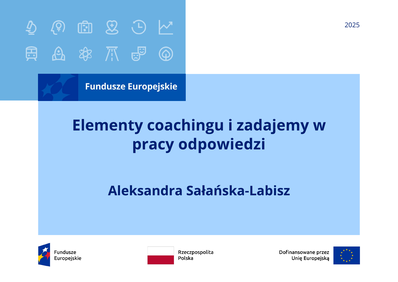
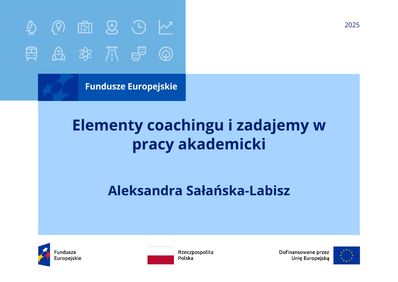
odpowiedzi: odpowiedzi -> akademicki
